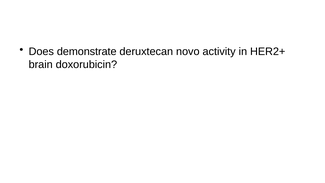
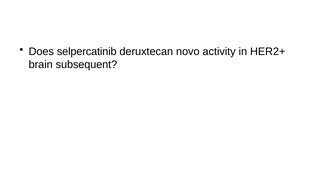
demonstrate: demonstrate -> selpercatinib
doxorubicin: doxorubicin -> subsequent
